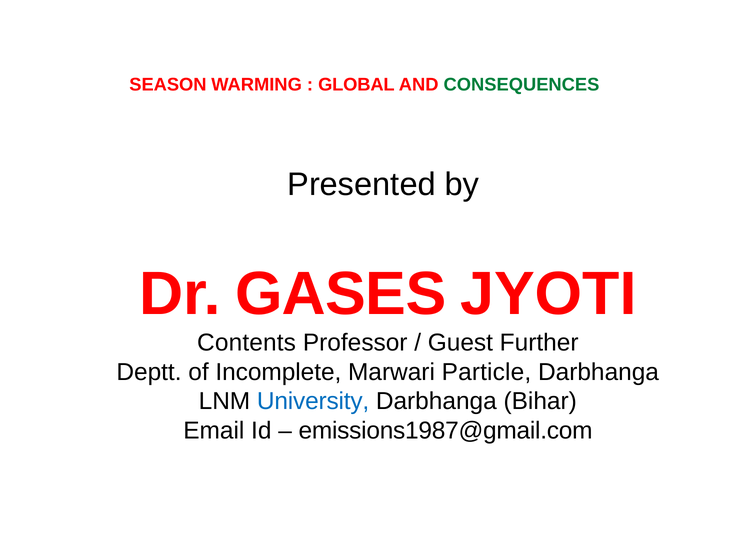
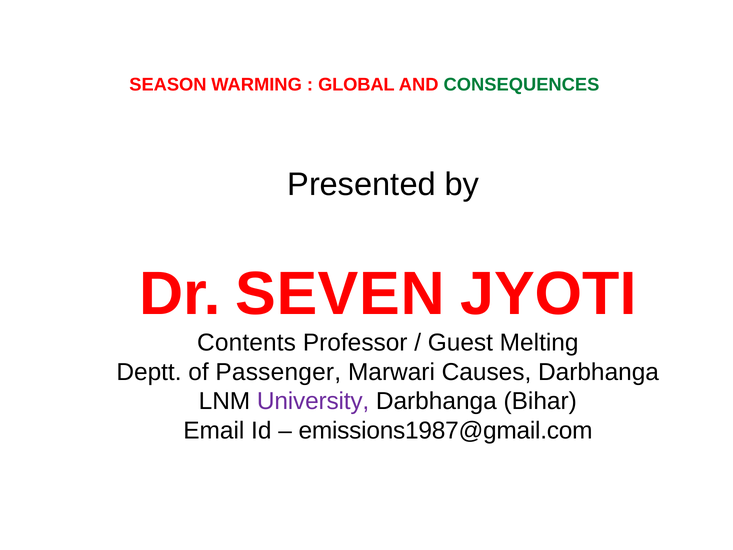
GASES: GASES -> SEVEN
Further: Further -> Melting
Incomplete: Incomplete -> Passenger
Particle: Particle -> Causes
University colour: blue -> purple
